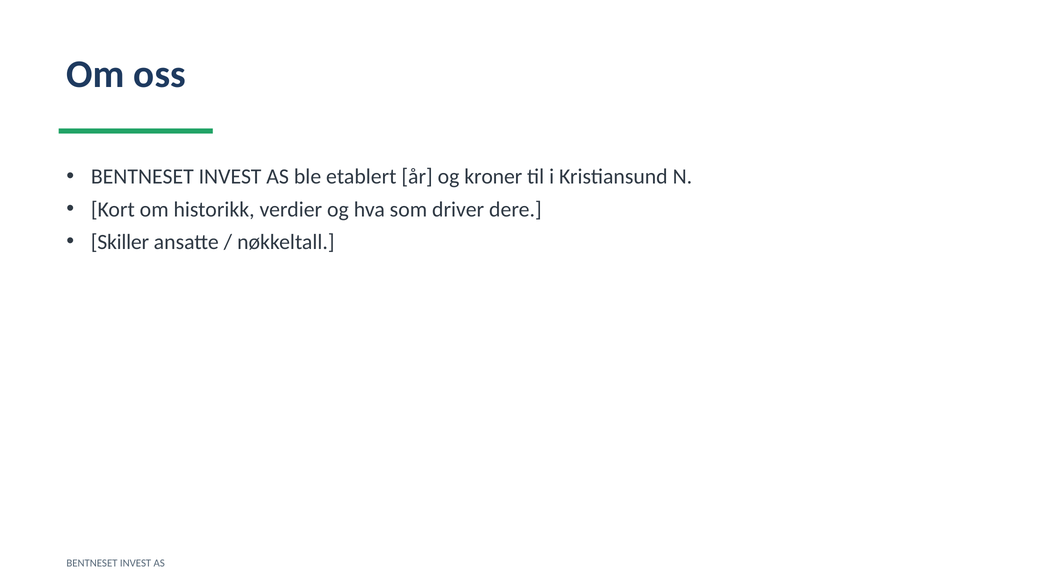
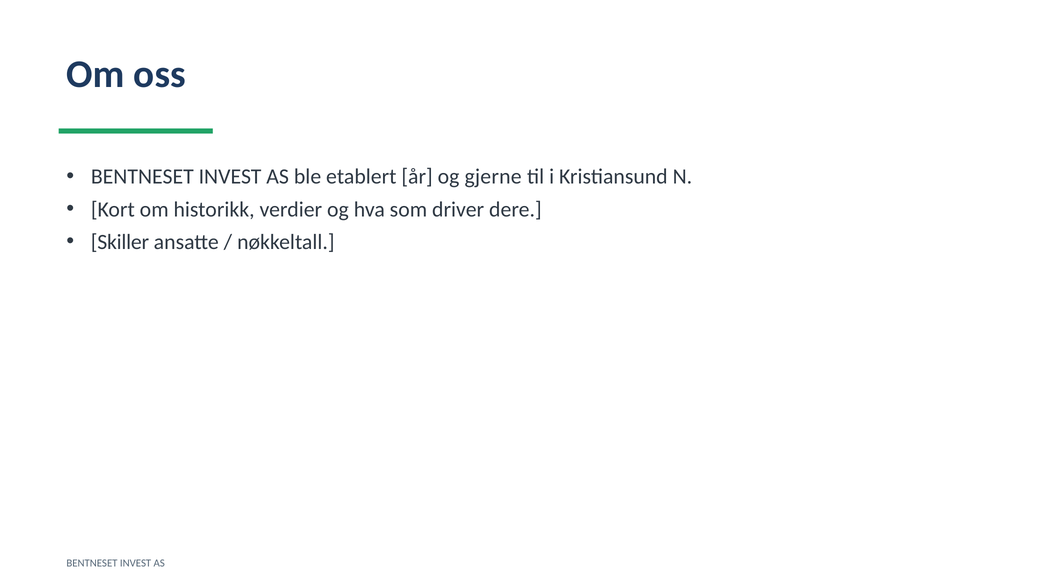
kroner: kroner -> gjerne
